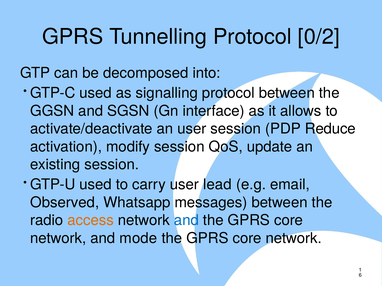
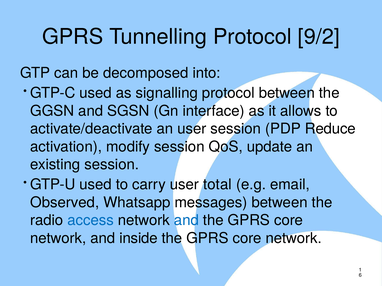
0/2: 0/2 -> 9/2
lead: lead -> total
access colour: orange -> blue
mode: mode -> inside
